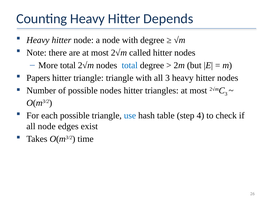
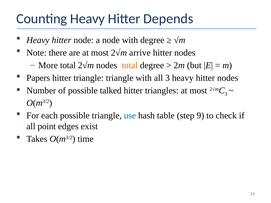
called: called -> arrive
total at (130, 65) colour: blue -> orange
possible nodes: nodes -> talked
4: 4 -> 9
all node: node -> point
